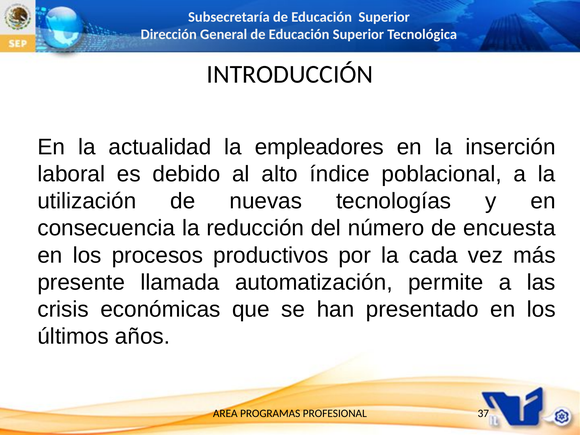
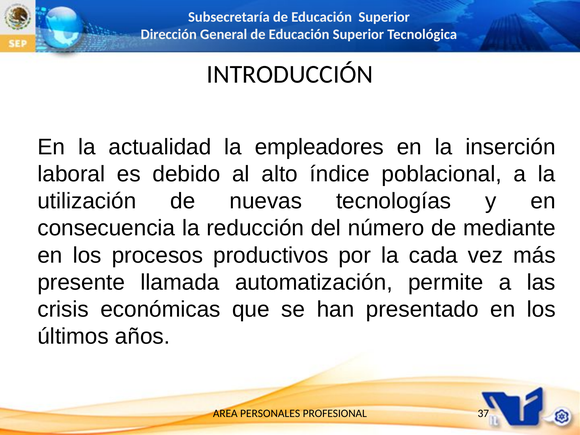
encuesta: encuesta -> mediante
PROGRAMAS: PROGRAMAS -> PERSONALES
